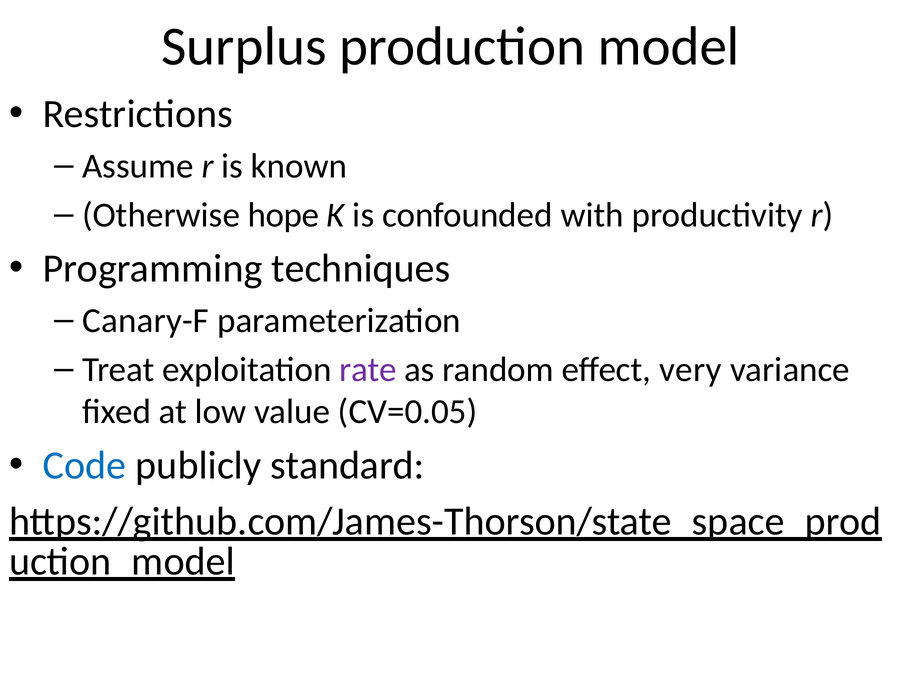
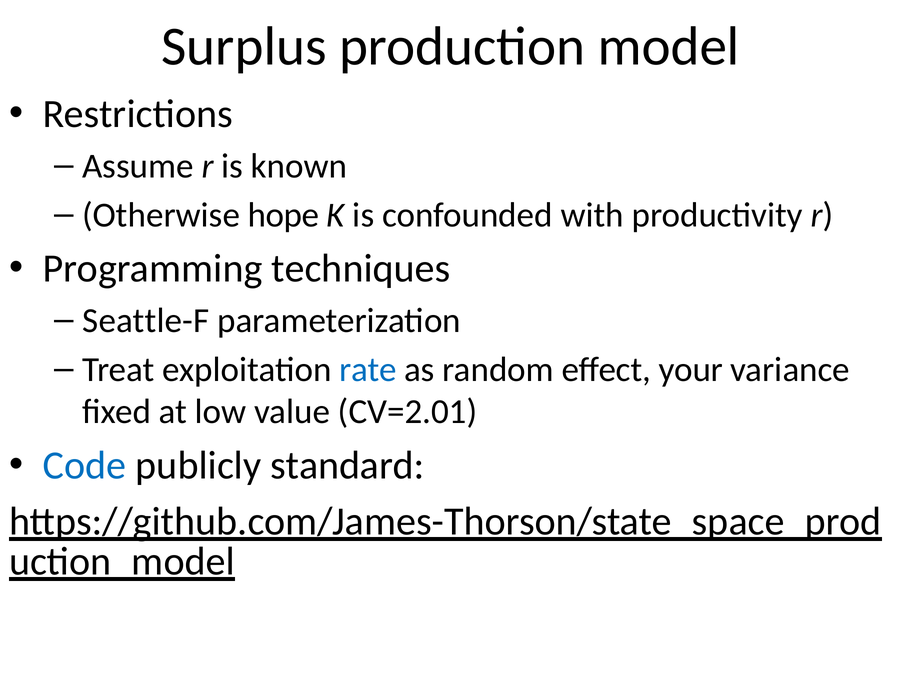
Canary-F: Canary-F -> Seattle-F
rate colour: purple -> blue
very: very -> your
CV=0.05: CV=0.05 -> CV=2.01
